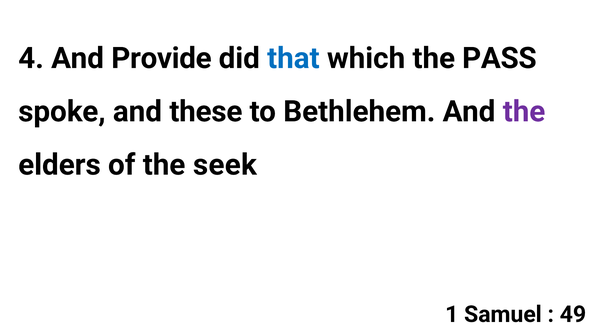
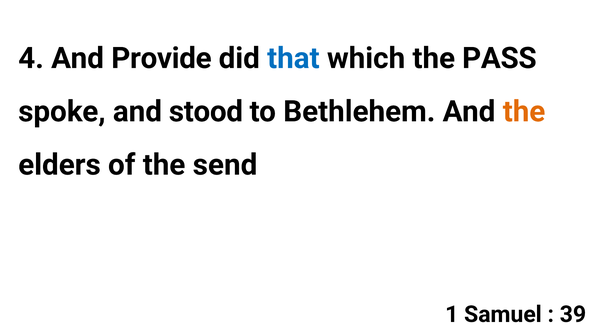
these: these -> stood
the at (524, 112) colour: purple -> orange
seek: seek -> send
49: 49 -> 39
